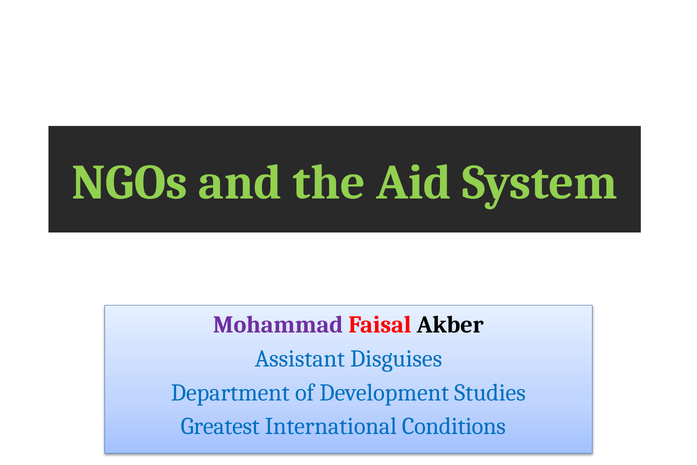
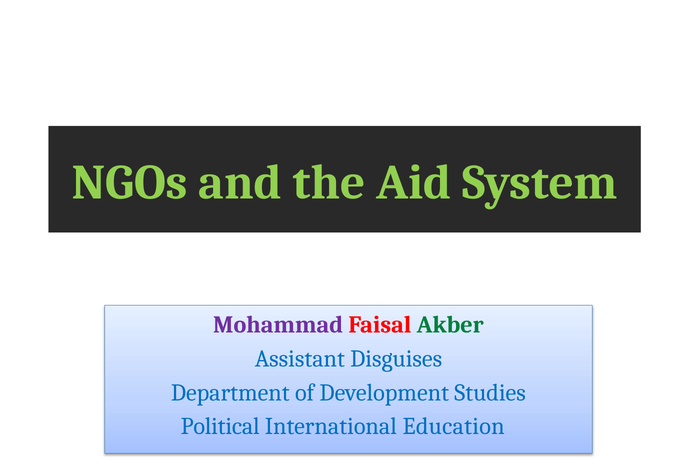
Akber colour: black -> green
Greatest: Greatest -> Political
Conditions: Conditions -> Education
